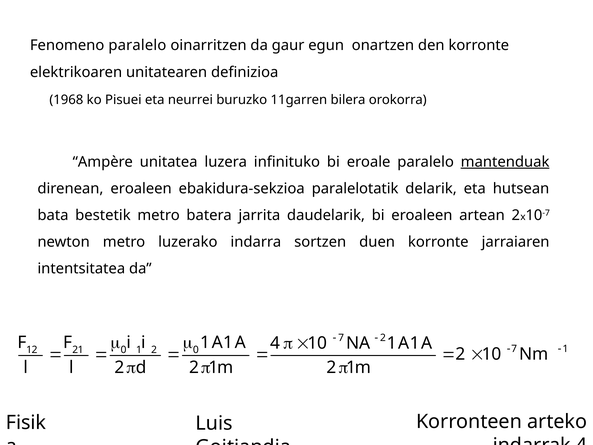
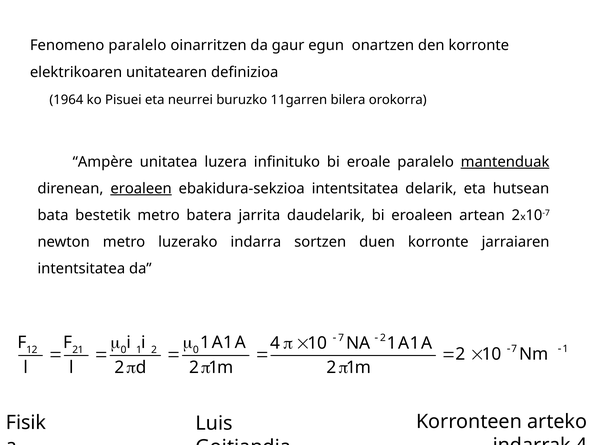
1968: 1968 -> 1964
eroaleen at (141, 188) underline: none -> present
ebakidura-sekzioa paralelotatik: paralelotatik -> intentsitatea
